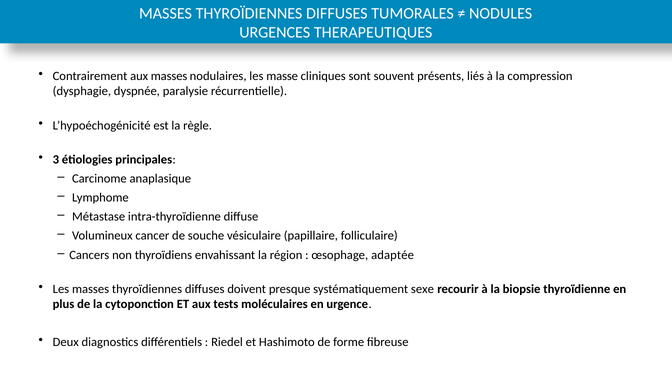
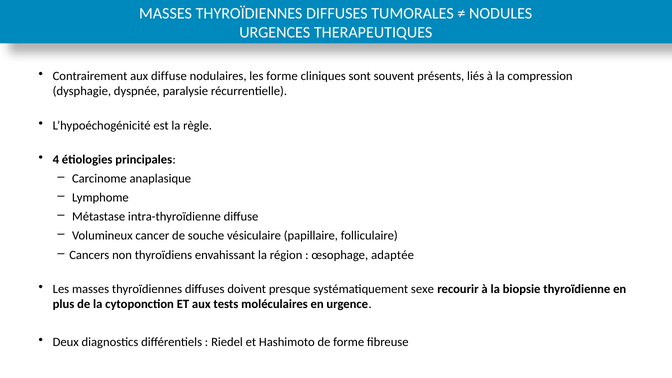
aux masses: masses -> diffuse
les masse: masse -> forme
3: 3 -> 4
